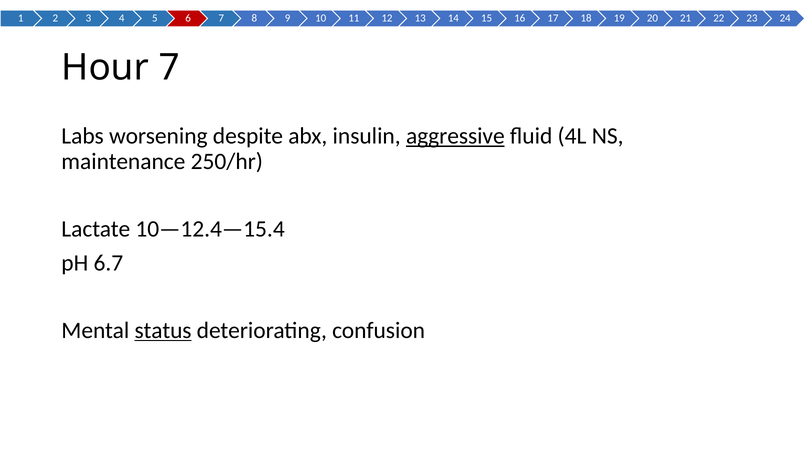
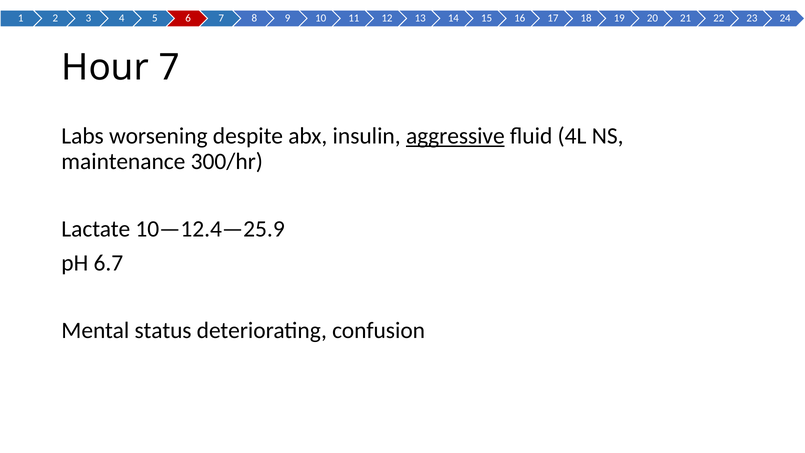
250/hr: 250/hr -> 300/hr
10—12.4—15.4: 10—12.4—15.4 -> 10—12.4—25.9
status underline: present -> none
